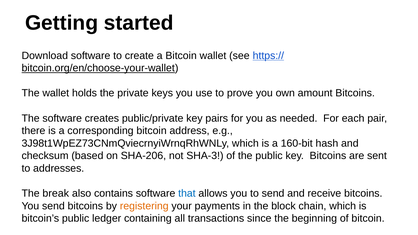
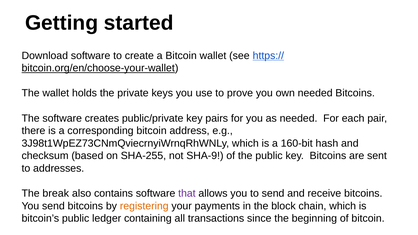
own amount: amount -> needed
SHA-206: SHA-206 -> SHA-255
SHA-3: SHA-3 -> SHA-9
that colour: blue -> purple
